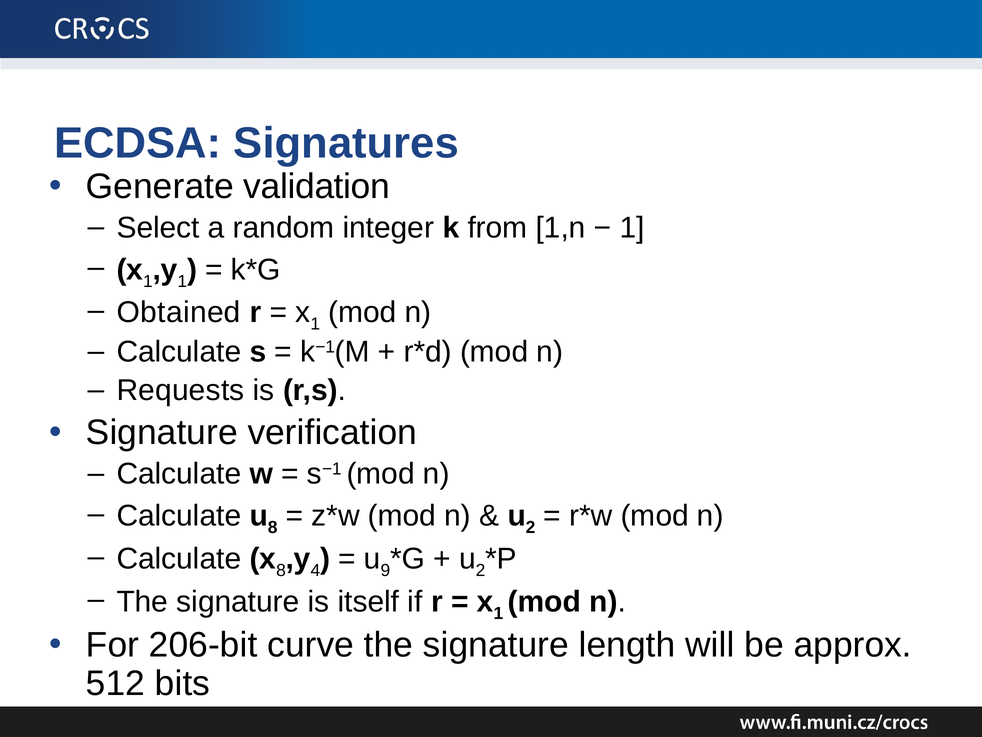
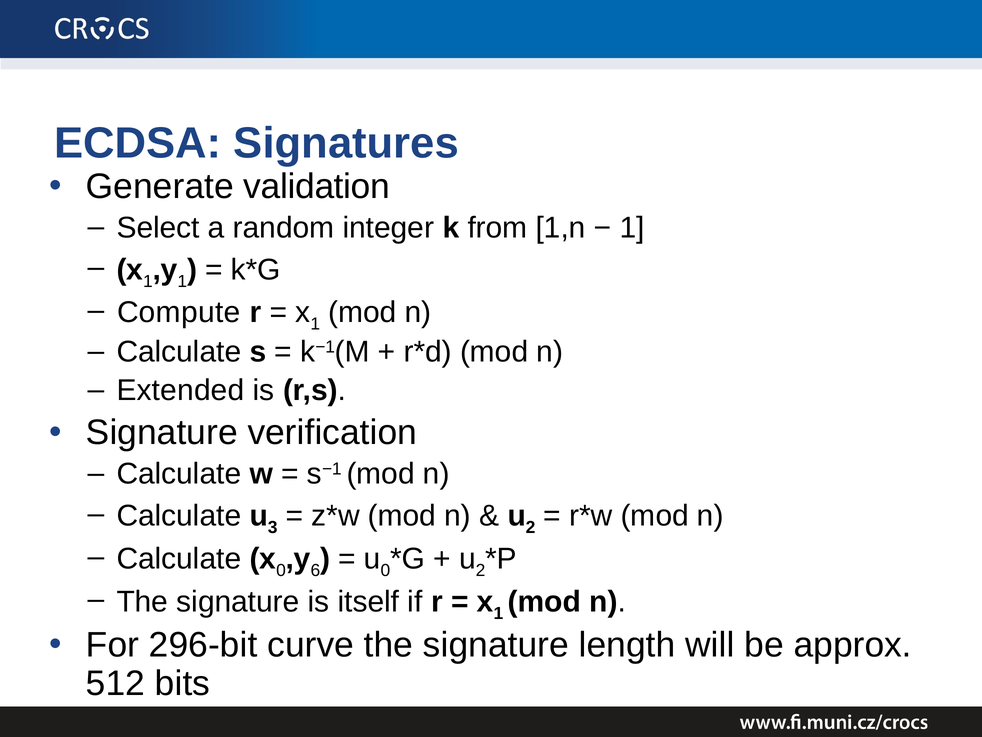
Obtained: Obtained -> Compute
Requests: Requests -> Extended
8 at (273, 527): 8 -> 3
8 at (281, 570): 8 -> 0
4: 4 -> 6
9 at (385, 570): 9 -> 0
206-bit: 206-bit -> 296-bit
